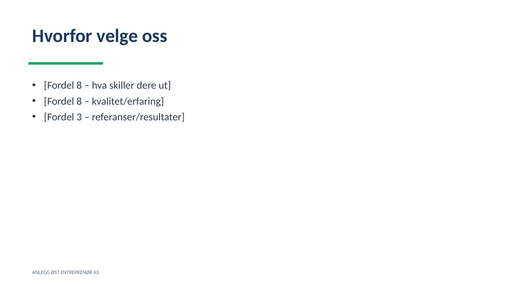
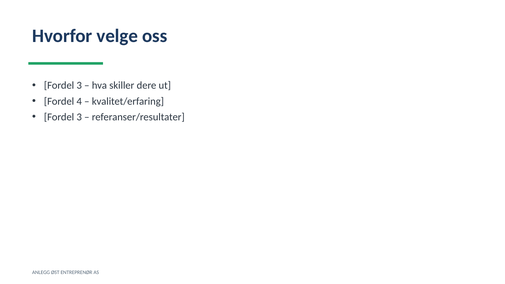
8 at (79, 86): 8 -> 3
8 at (79, 101): 8 -> 4
